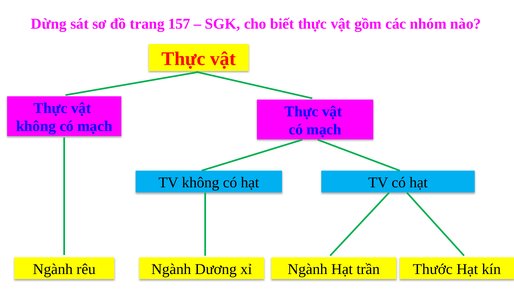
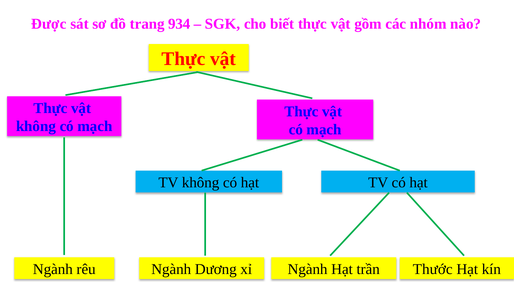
Dừng: Dừng -> Được
157: 157 -> 934
